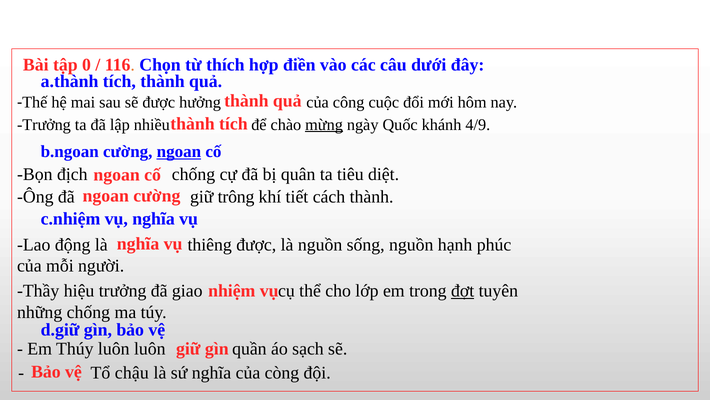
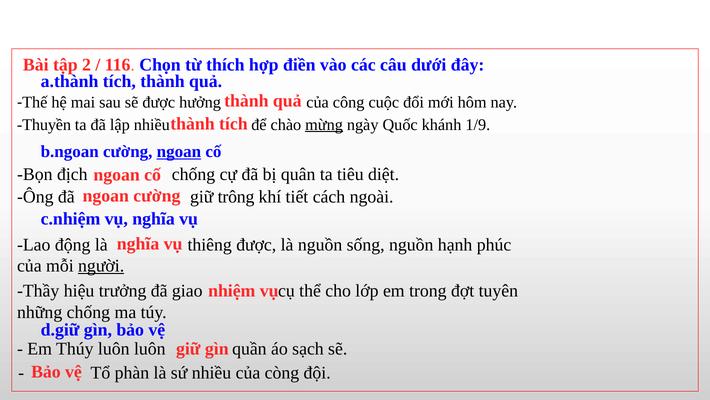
0: 0 -> 2
Trưởng at (44, 124): Trưởng -> Thuyền
4/9: 4/9 -> 1/9
cách thành: thành -> ngoài
người underline: none -> present
đợt underline: present -> none
chậu: chậu -> phàn
sứ nghĩa: nghĩa -> nhiều
